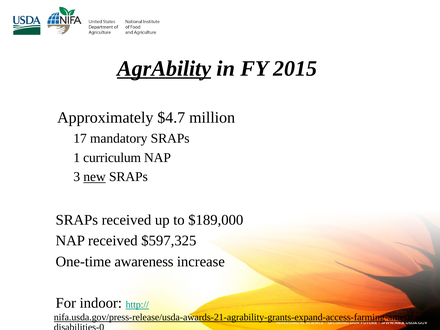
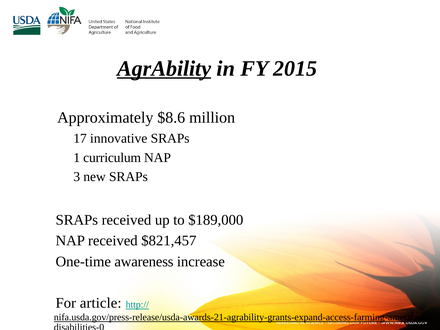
$4.7: $4.7 -> $8.6
mandatory: mandatory -> innovative
new underline: present -> none
$597,325: $597,325 -> $821,457
indoor: indoor -> article
